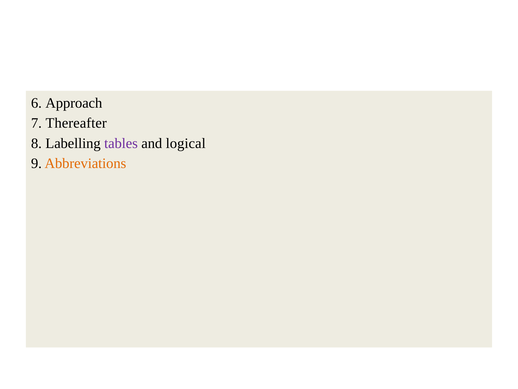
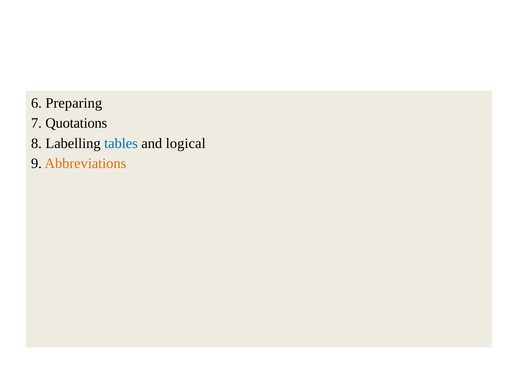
Approach: Approach -> Preparing
Thereafter: Thereafter -> Quotations
tables colour: purple -> blue
